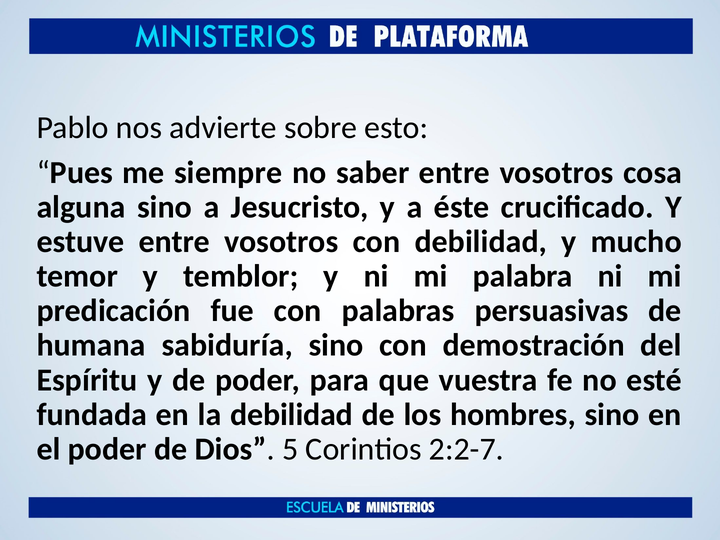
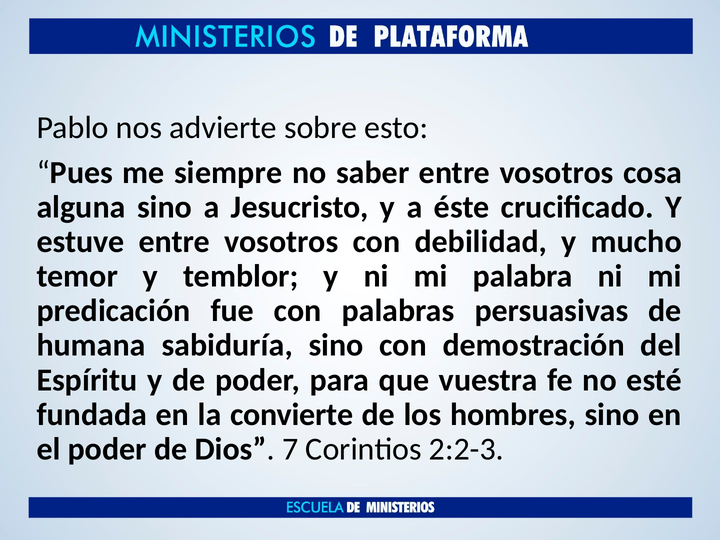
la debilidad: debilidad -> convierte
5: 5 -> 7
2:2-7: 2:2-7 -> 2:2-3
